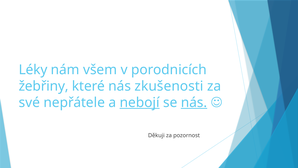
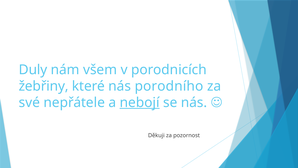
Léky: Léky -> Duly
zkušenosti: zkušenosti -> porodního
nás at (194, 102) underline: present -> none
